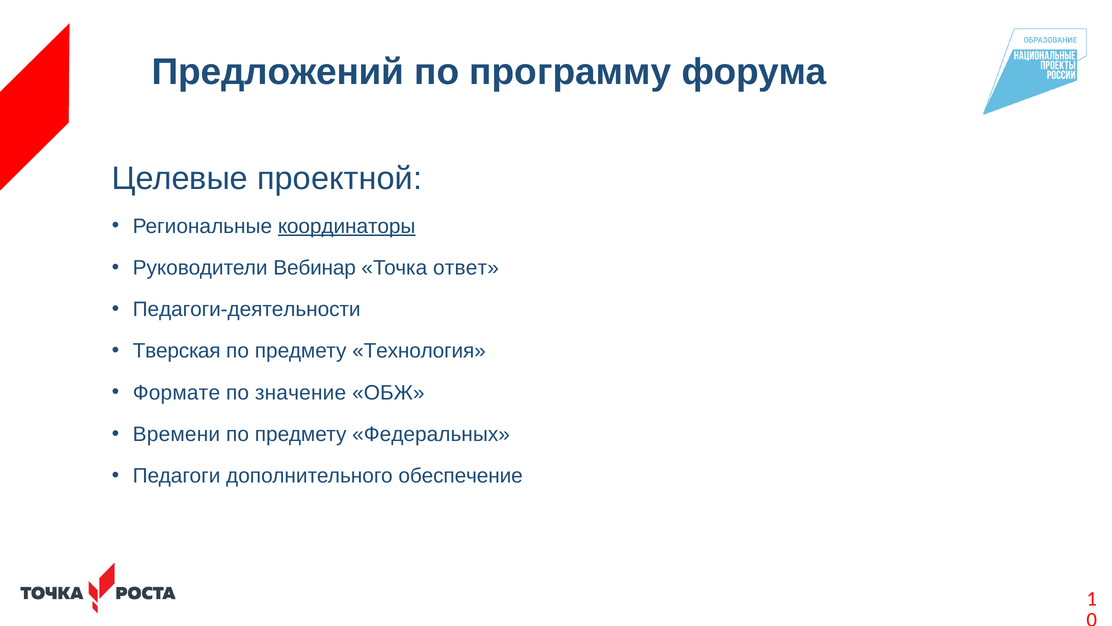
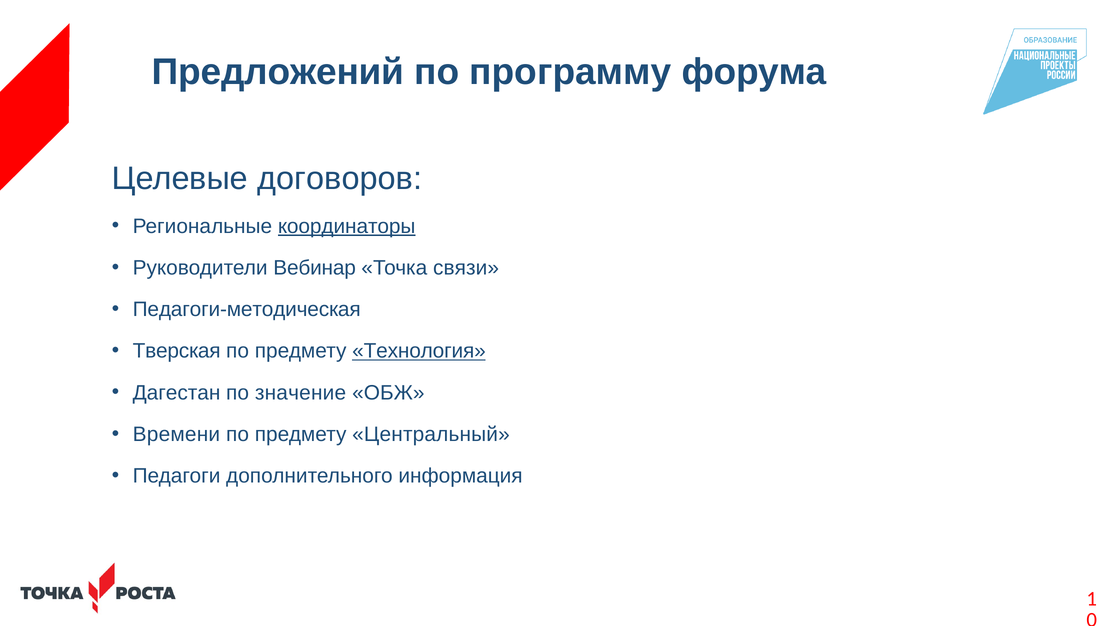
проектной: проектной -> договоров
ответ: ответ -> связи
Педагоги-деятельности: Педагоги-деятельности -> Педагоги-методическая
Технология underline: none -> present
Формате: Формате -> Дагестан
Федеральных: Федеральных -> Центральный
обеспечение: обеспечение -> информация
